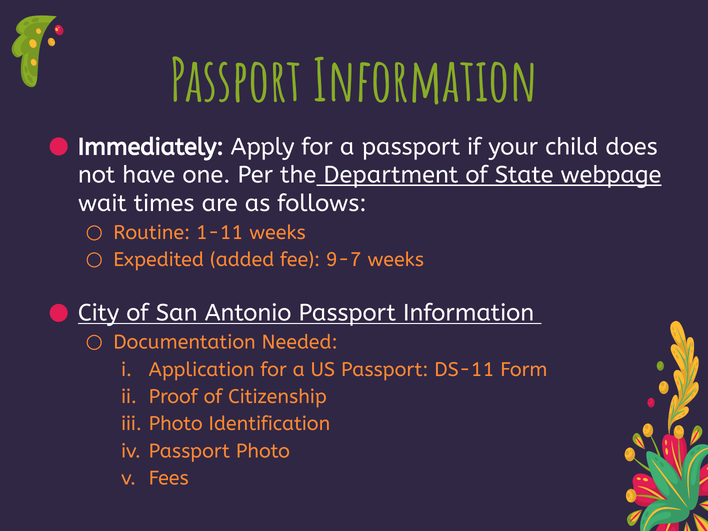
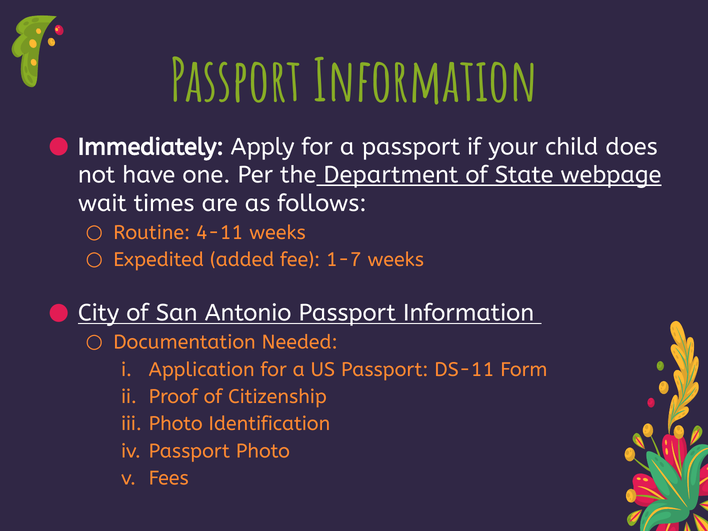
1-11: 1-11 -> 4-11
9-7: 9-7 -> 1-7
